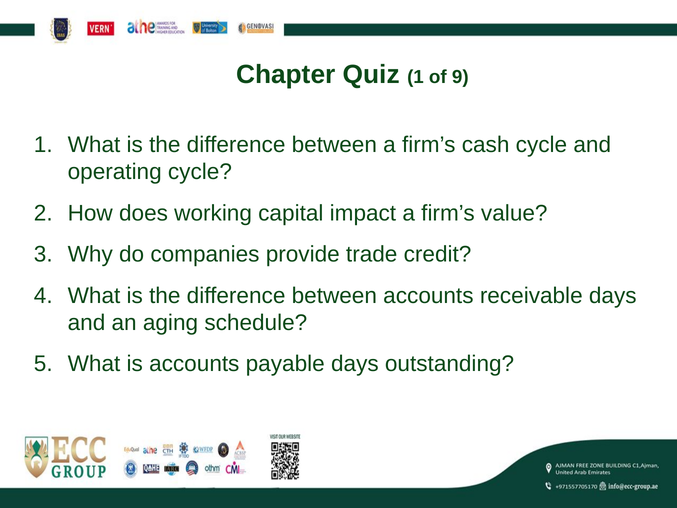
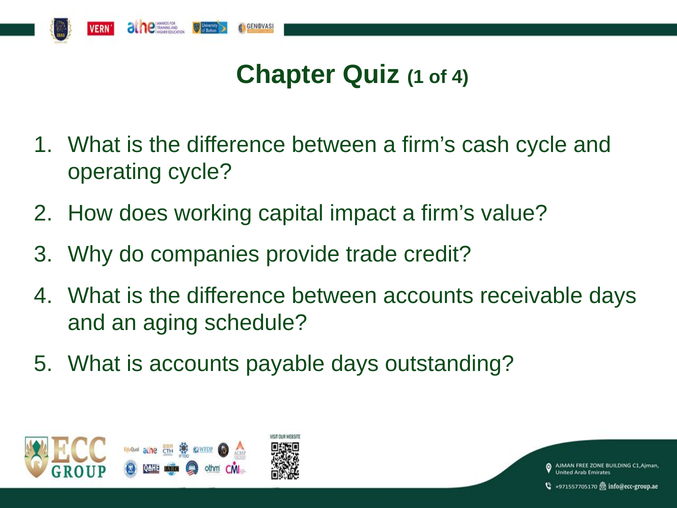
of 9: 9 -> 4
